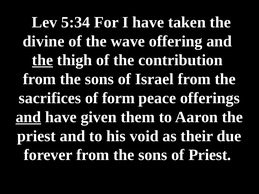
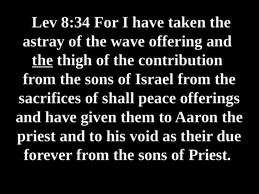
5:34: 5:34 -> 8:34
divine: divine -> astray
form: form -> shall
and at (28, 117) underline: present -> none
